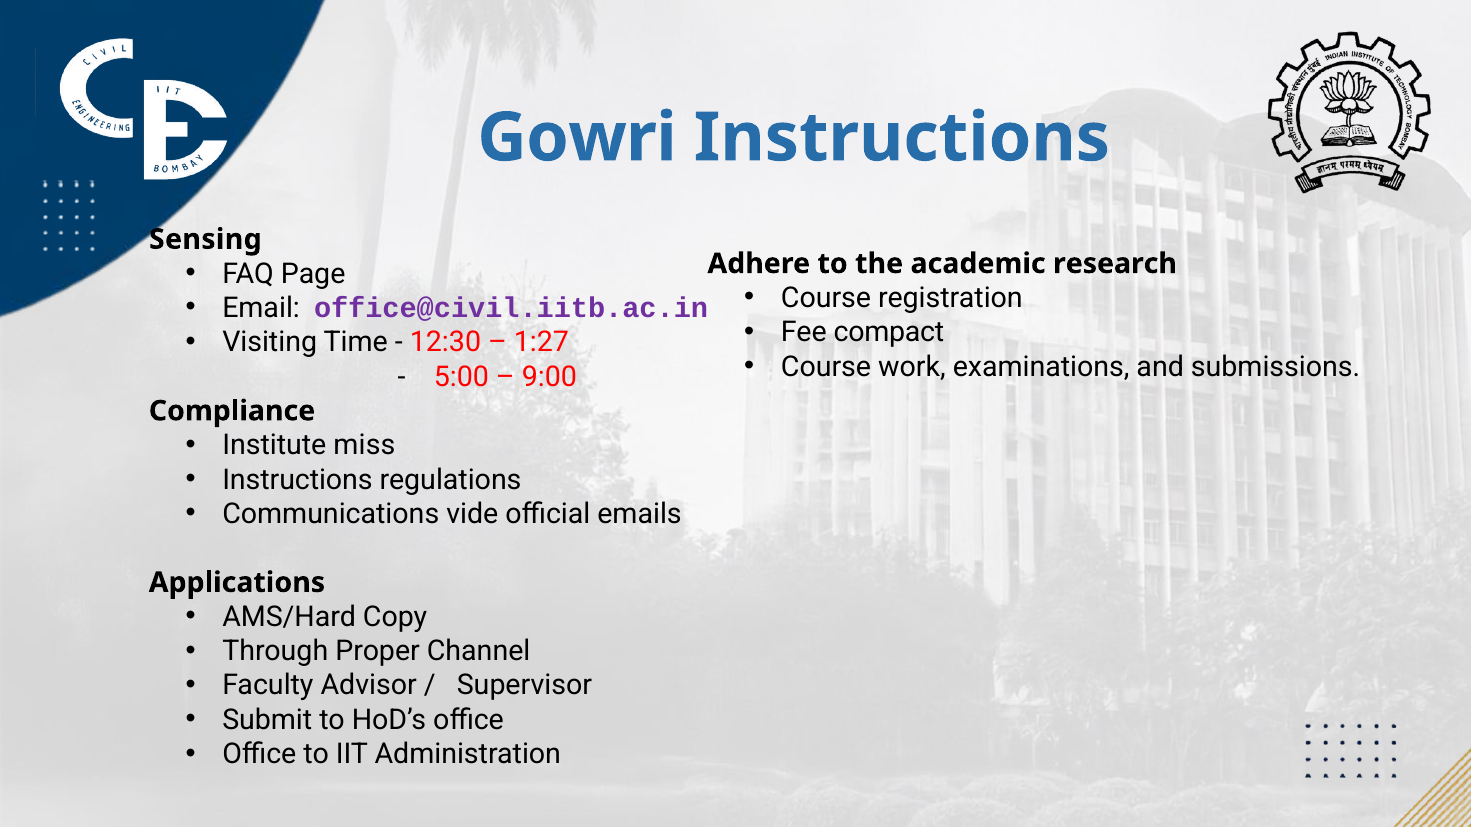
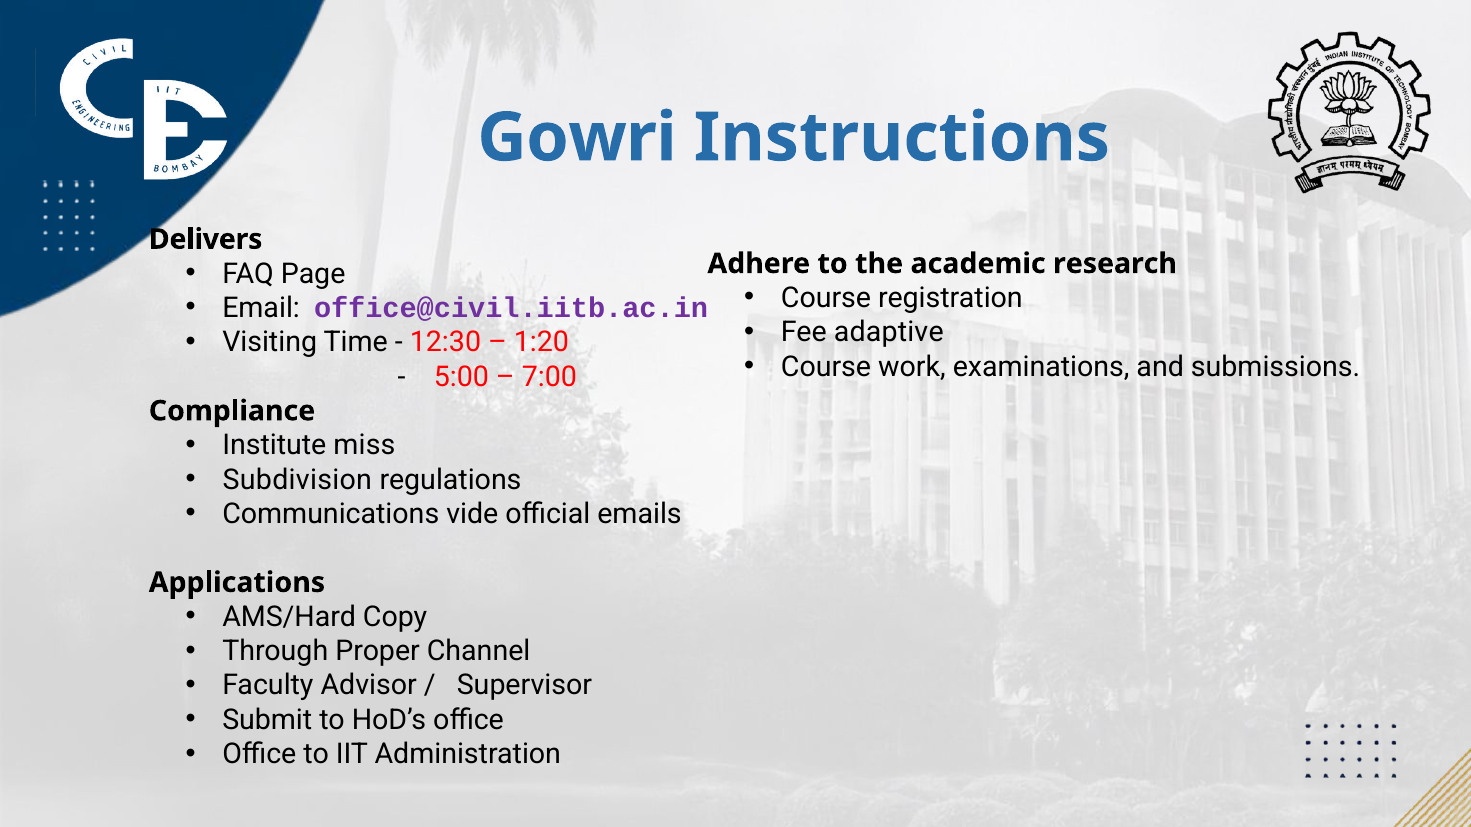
Sensing: Sensing -> Delivers
compact: compact -> adaptive
1:27: 1:27 -> 1:20
9:00: 9:00 -> 7:00
Instructions at (297, 480): Instructions -> Subdivision
